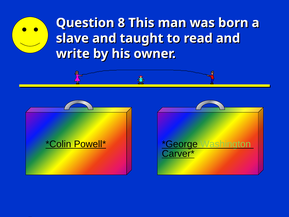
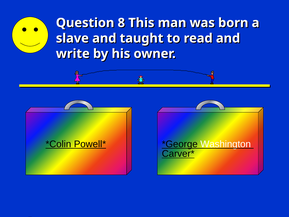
Washington colour: light green -> white
